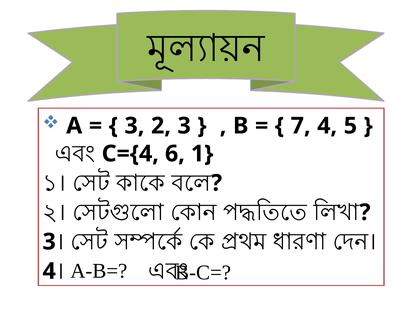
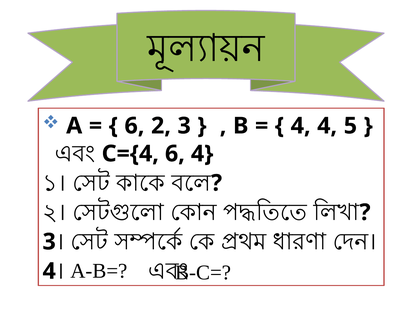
3 at (134, 126): 3 -> 6
7 at (301, 126): 7 -> 4
6 1: 1 -> 4
